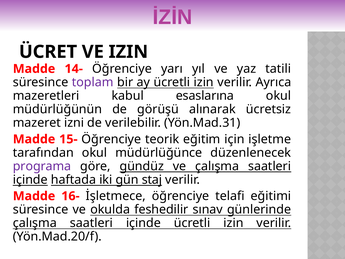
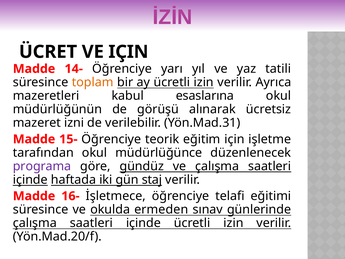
VE IZIN: IZIN -> IÇIN
toplam colour: purple -> orange
feshedilir: feshedilir -> ermeden
